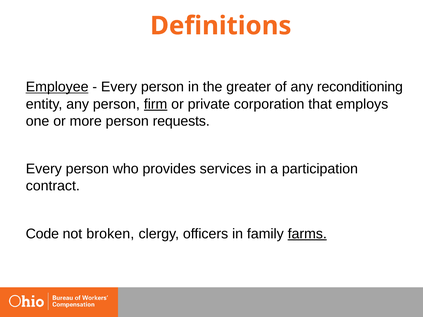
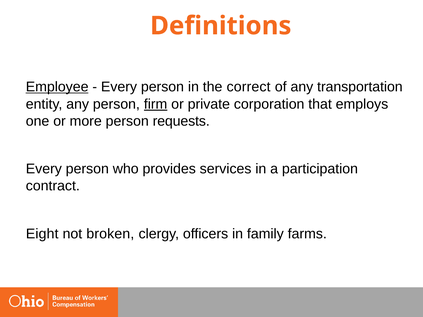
greater: greater -> correct
reconditioning: reconditioning -> transportation
Code: Code -> Eight
farms underline: present -> none
